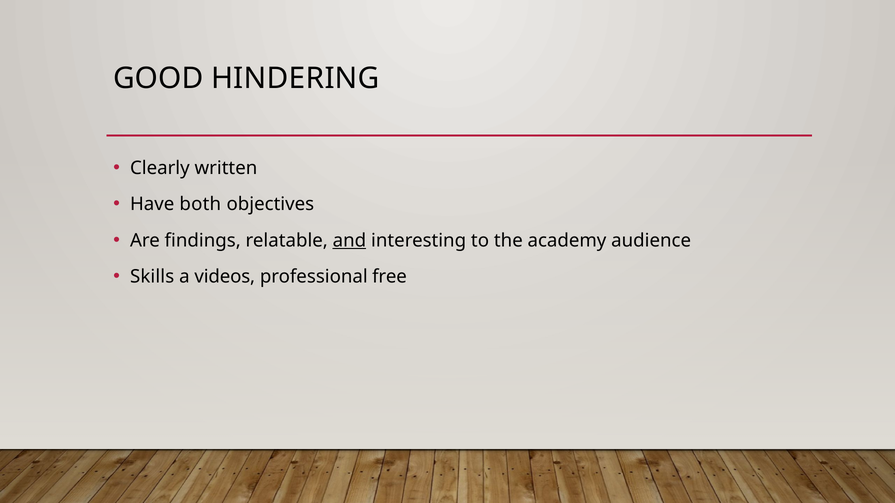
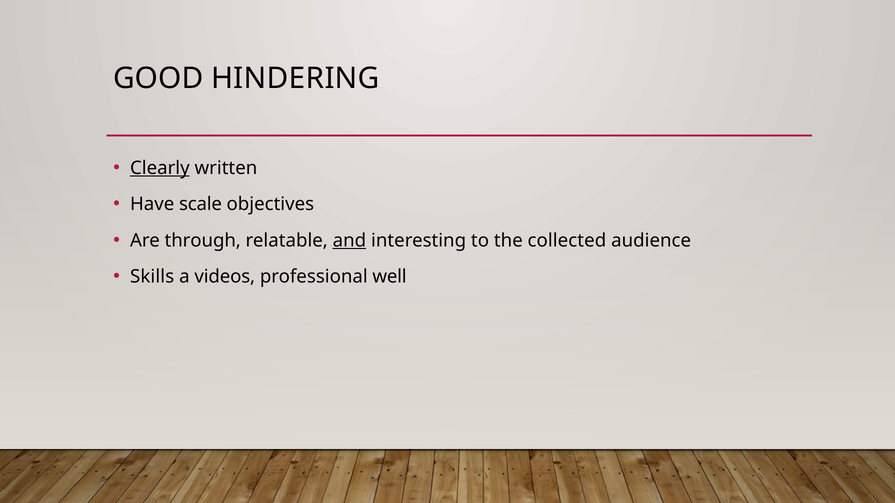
Clearly underline: none -> present
both: both -> scale
findings: findings -> through
academy: academy -> collected
free: free -> well
